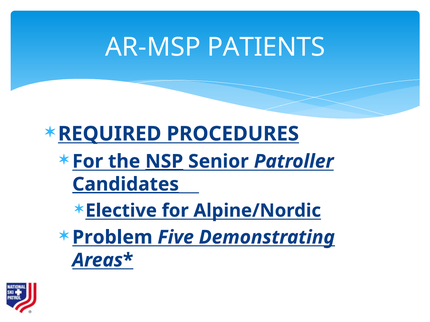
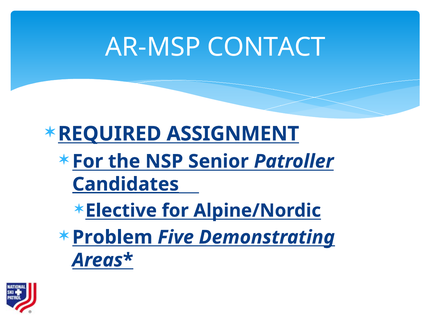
PATIENTS: PATIENTS -> CONTACT
PROCEDURES: PROCEDURES -> ASSIGNMENT
NSP underline: present -> none
